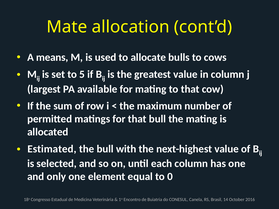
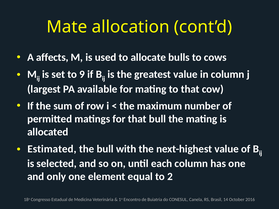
means: means -> affects
5: 5 -> 9
0: 0 -> 2
